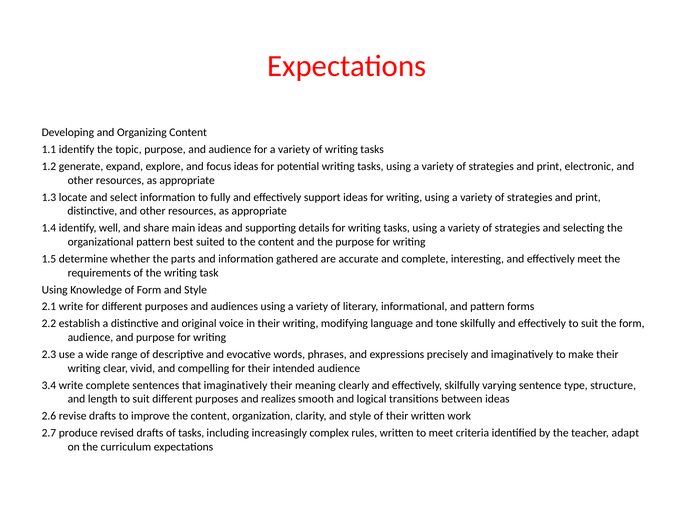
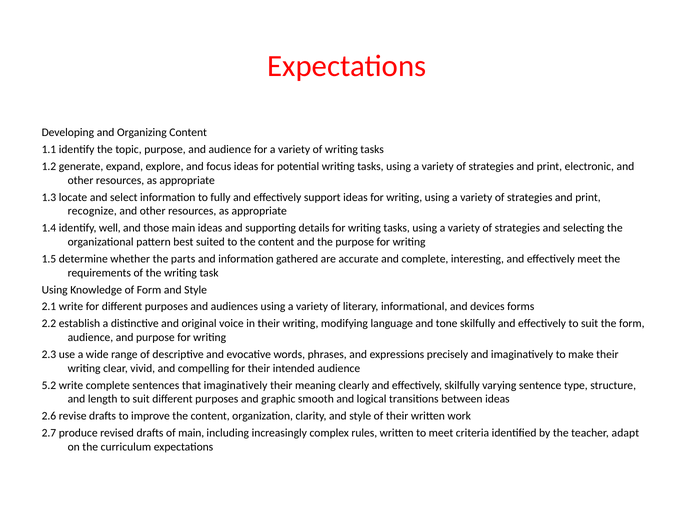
distinctive at (92, 211): distinctive -> recognize
share: share -> those
and pattern: pattern -> devices
3.4: 3.4 -> 5.2
realizes: realizes -> graphic
of tasks: tasks -> main
